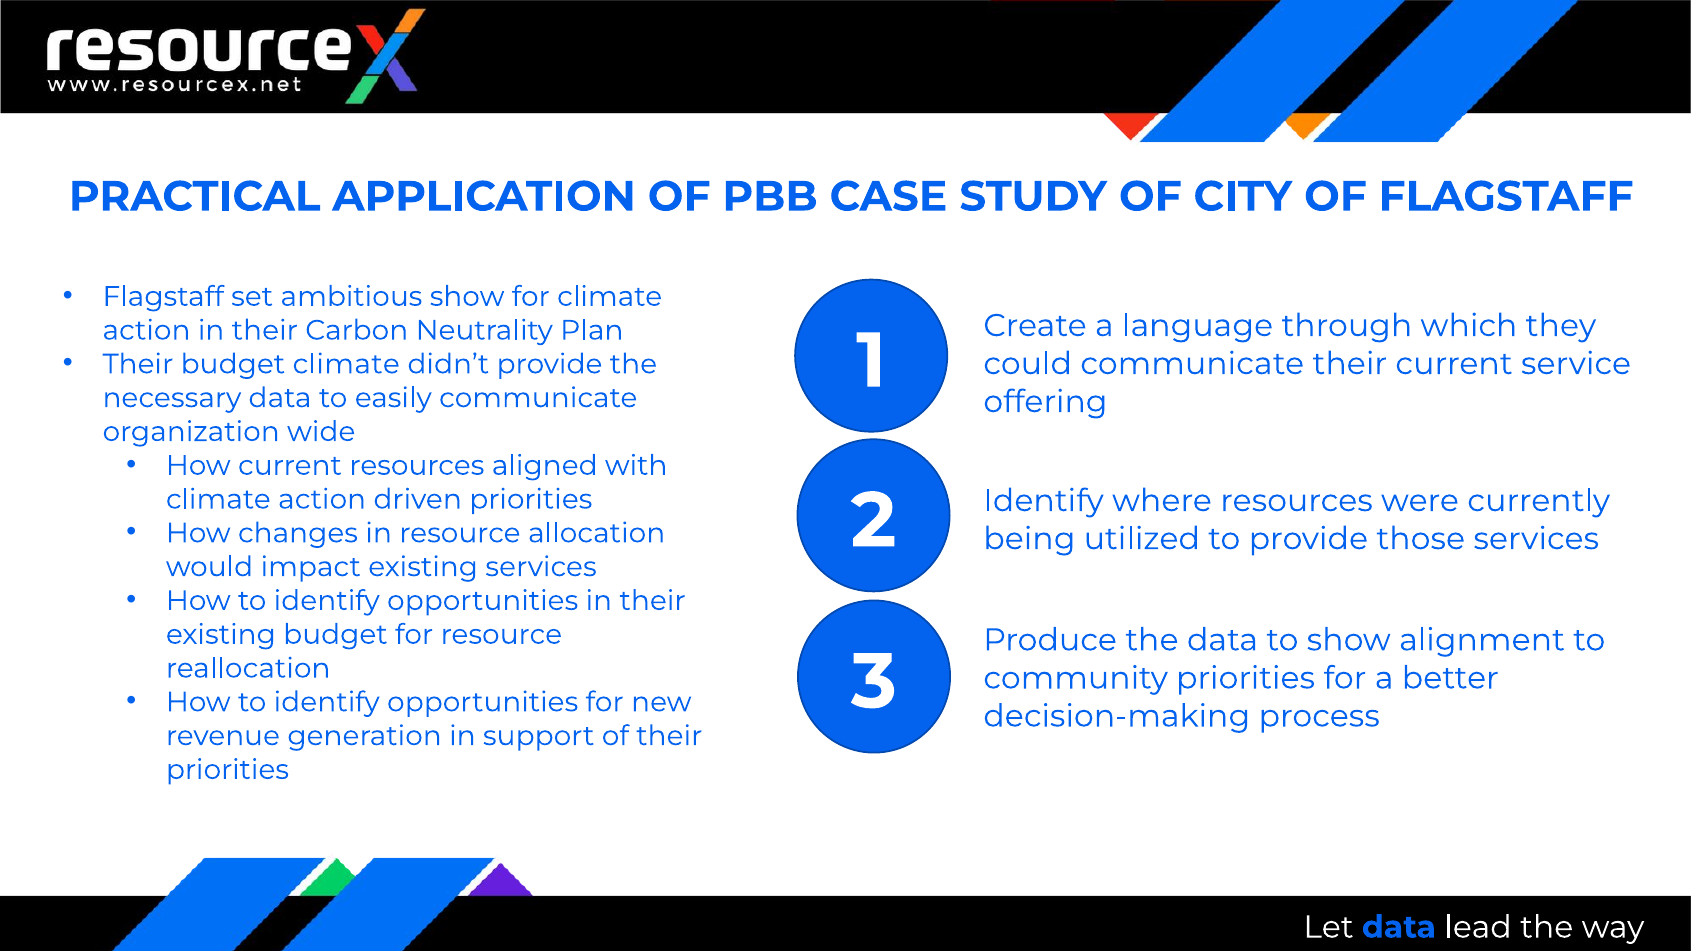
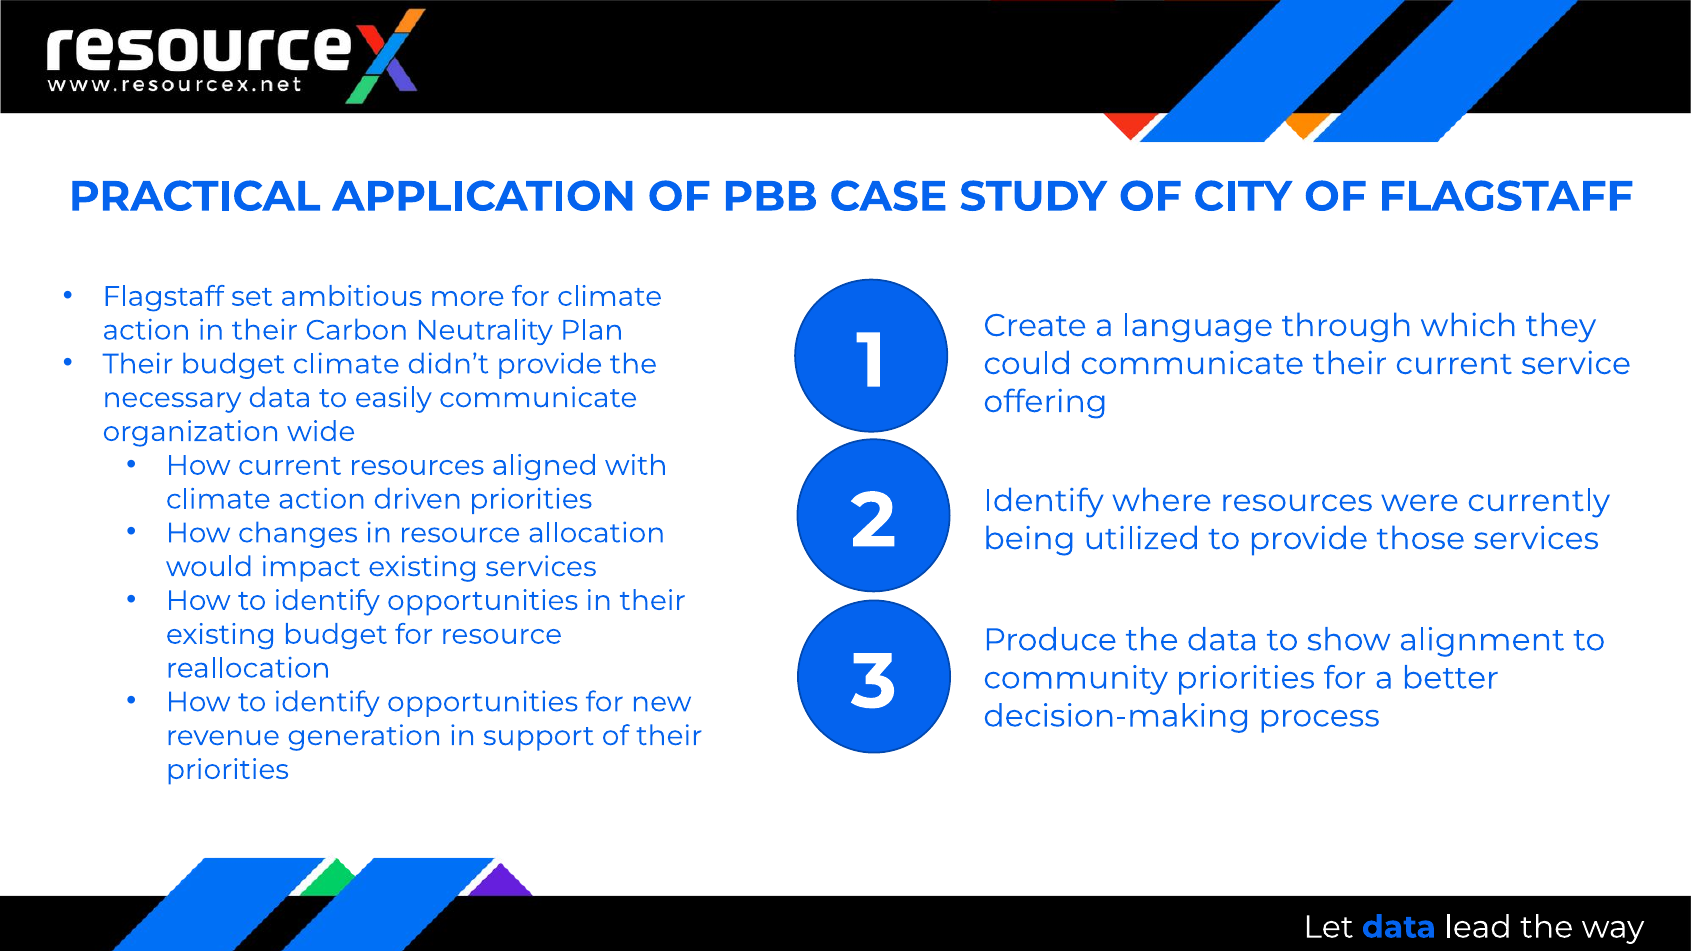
ambitious show: show -> more
